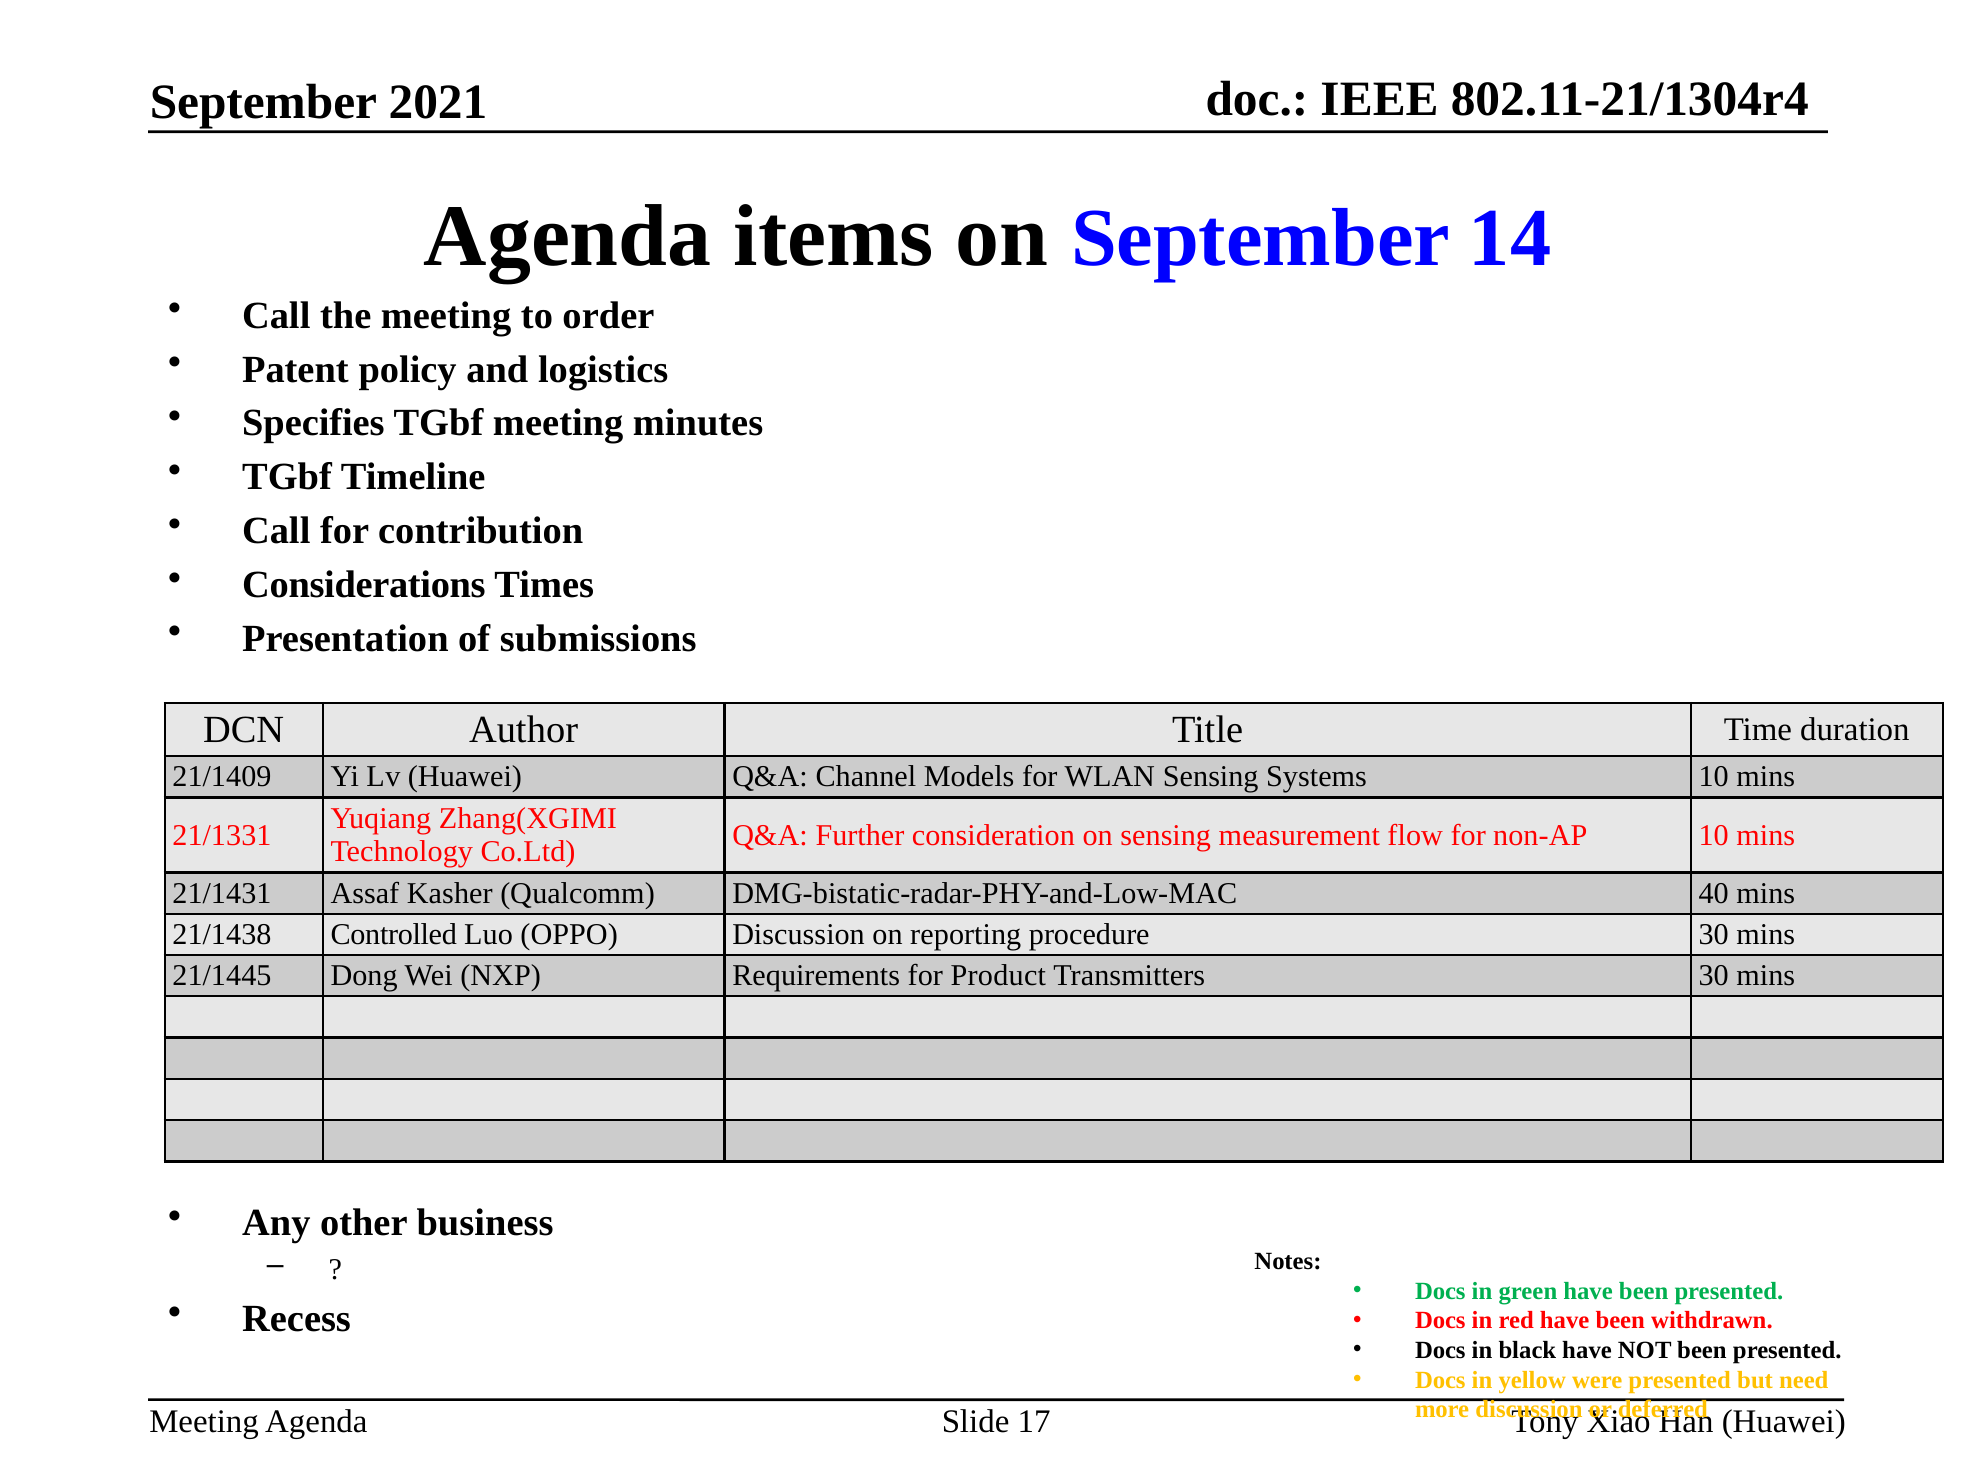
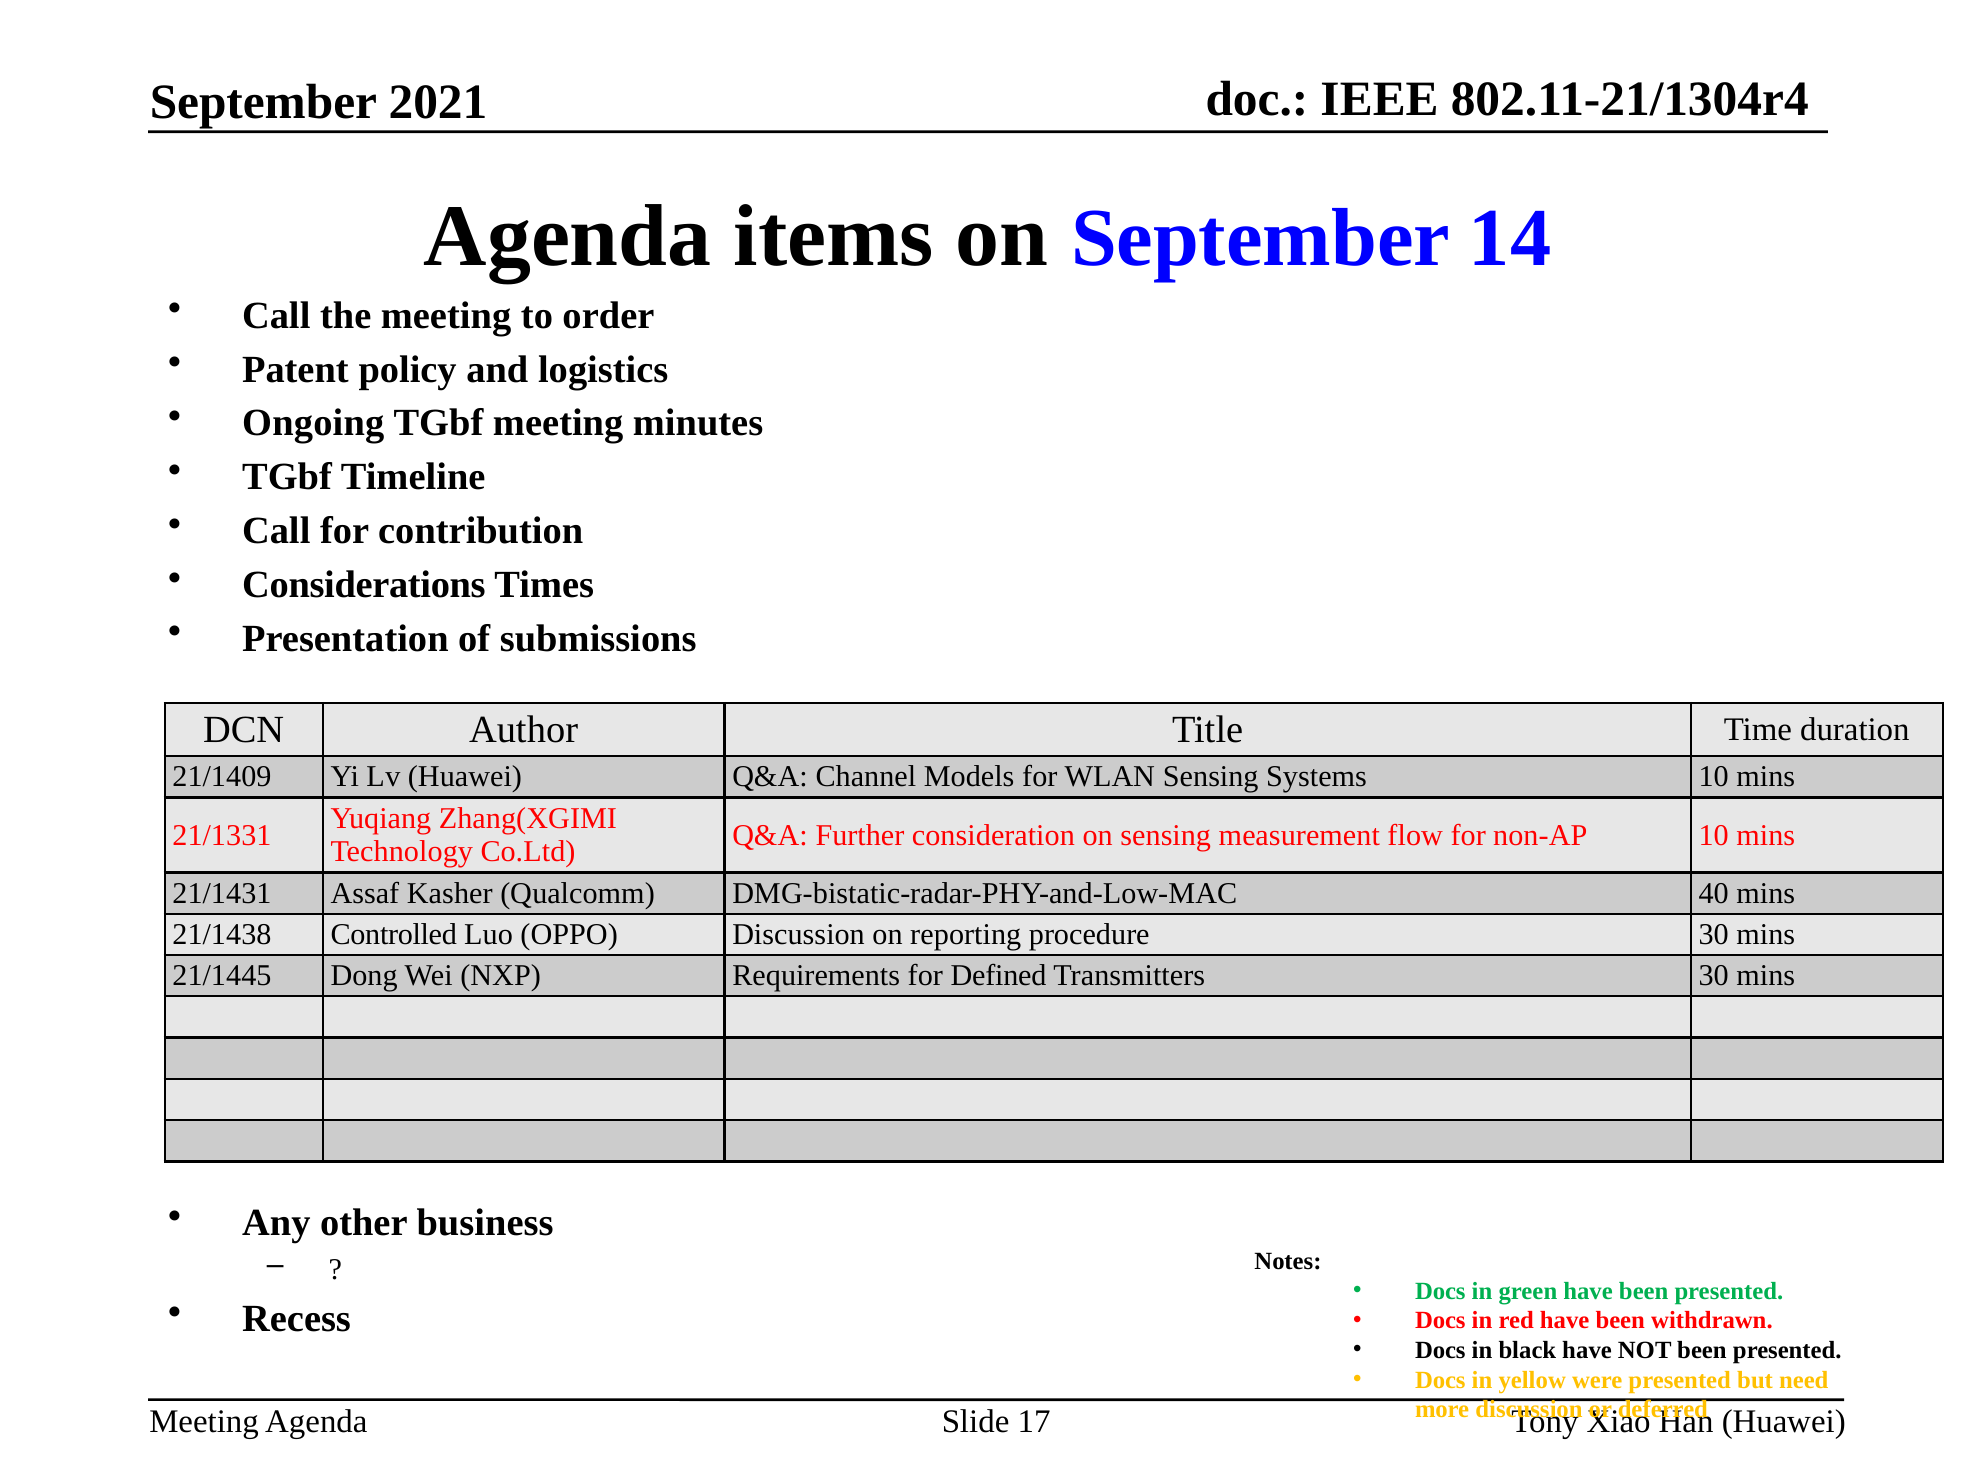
Specifies: Specifies -> Ongoing
Product: Product -> Defined
